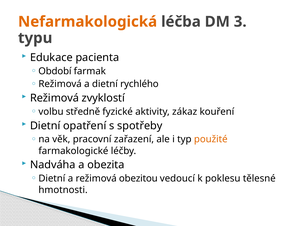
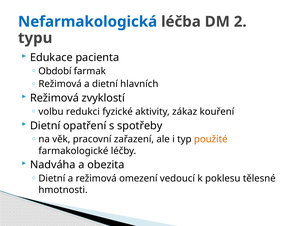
Nefarmakologická colour: orange -> blue
3: 3 -> 2
rychlého: rychlého -> hlavních
středně: středně -> redukci
obezitou: obezitou -> omezení
